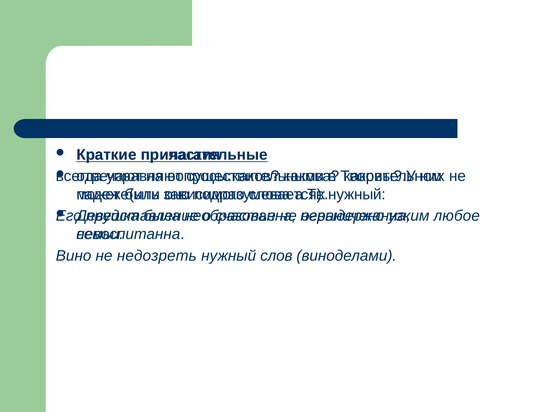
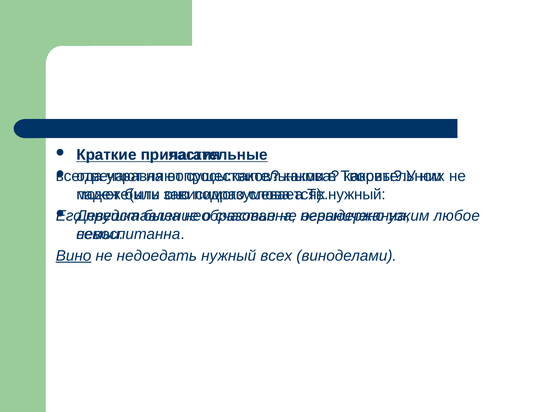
Вино underline: none -> present
недозреть: недозреть -> недоедать
слов: слов -> всех
